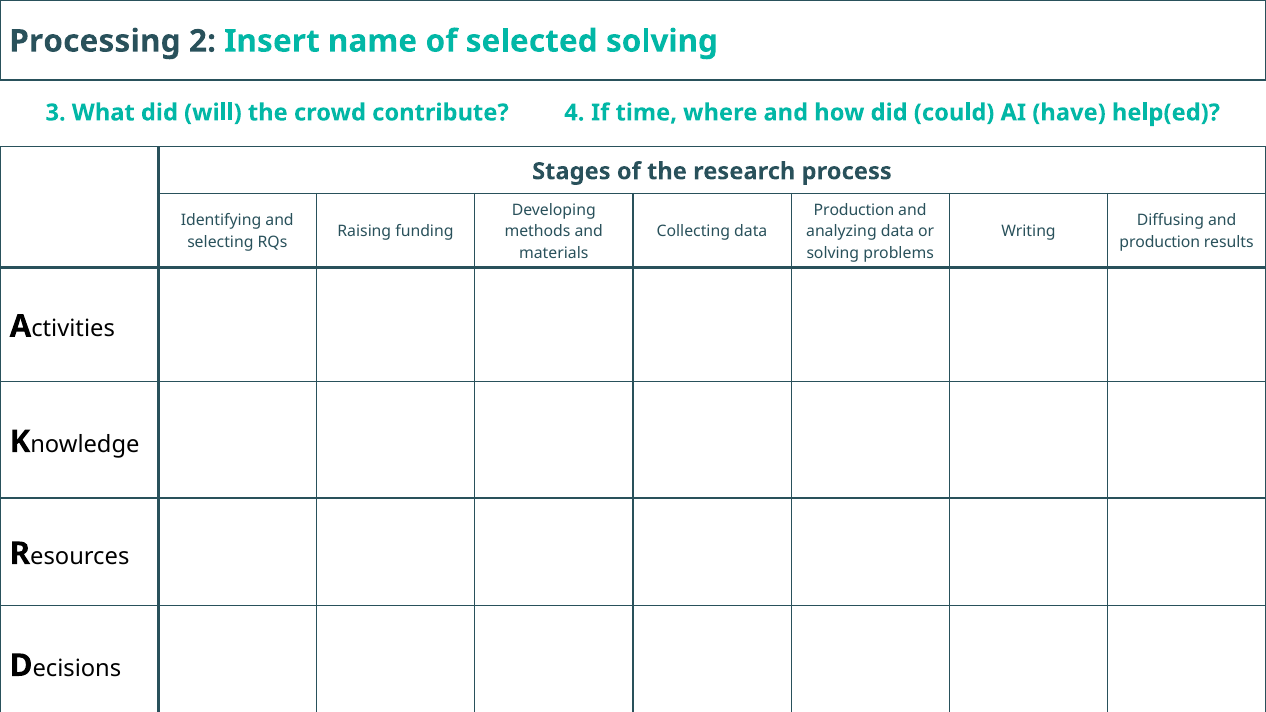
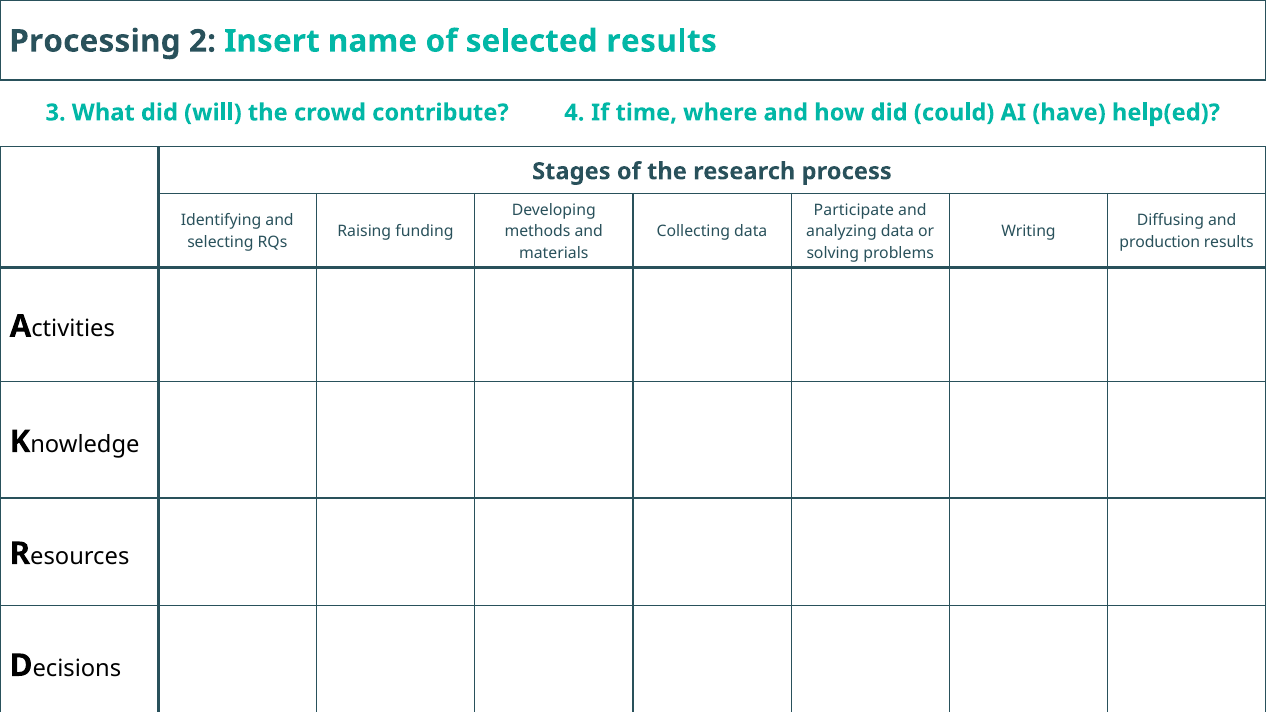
selected solving: solving -> results
Production at (854, 210): Production -> Participate
